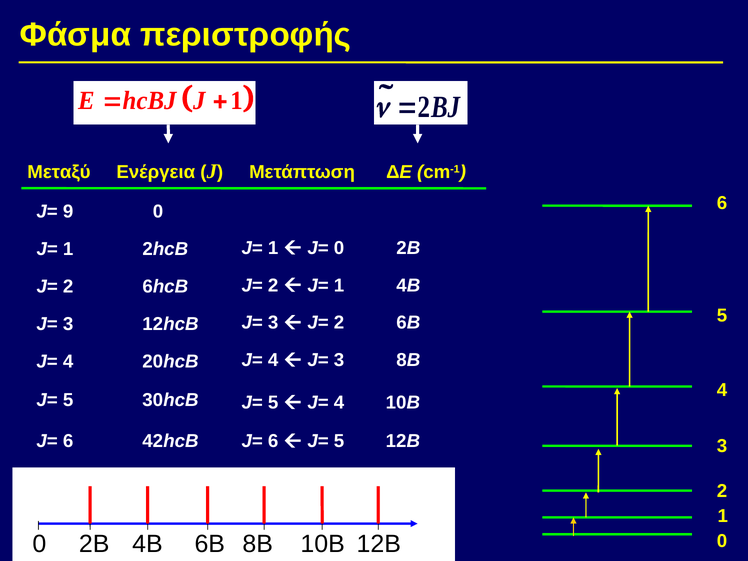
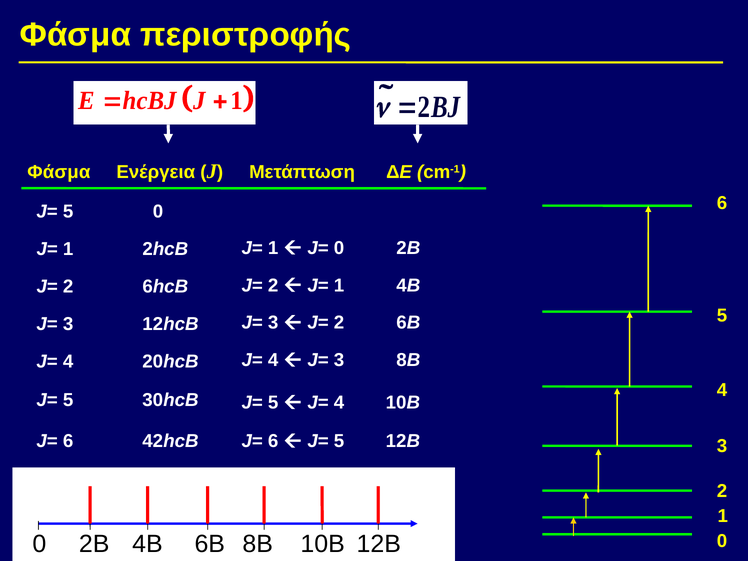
Μεταξύ at (59, 172): Μεταξύ -> Φάσμα
9 at (68, 212): 9 -> 5
